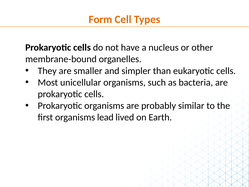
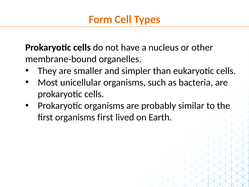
organisms lead: lead -> first
